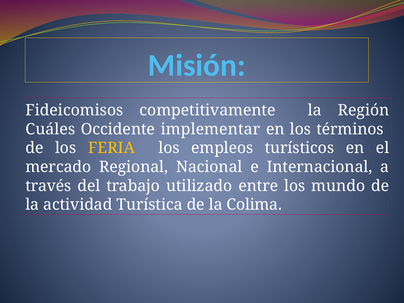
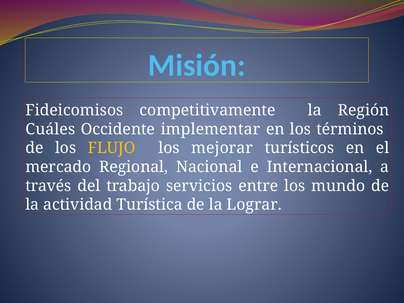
FERIA: FERIA -> FLUJO
empleos: empleos -> mejorar
utilizado: utilizado -> servicios
Colima: Colima -> Lograr
